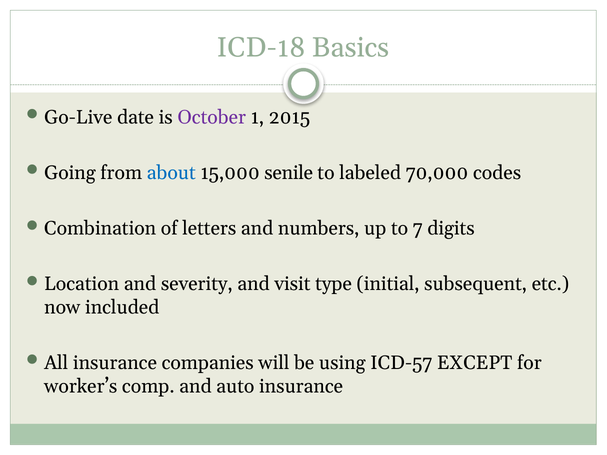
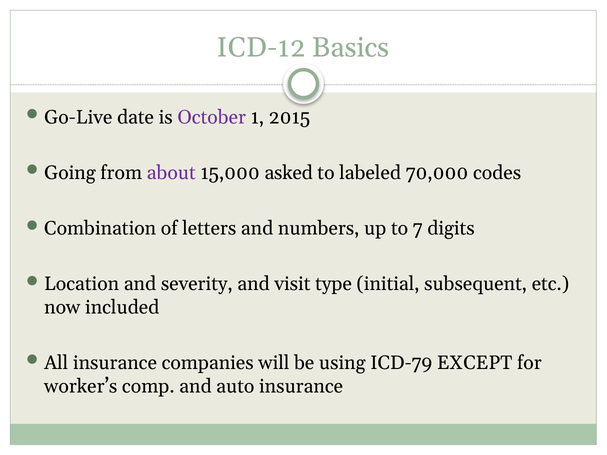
ICD-18: ICD-18 -> ICD-12
about colour: blue -> purple
senile: senile -> asked
ICD-57: ICD-57 -> ICD-79
